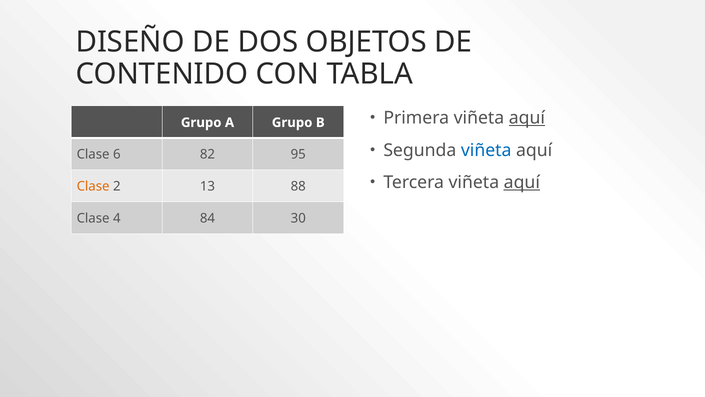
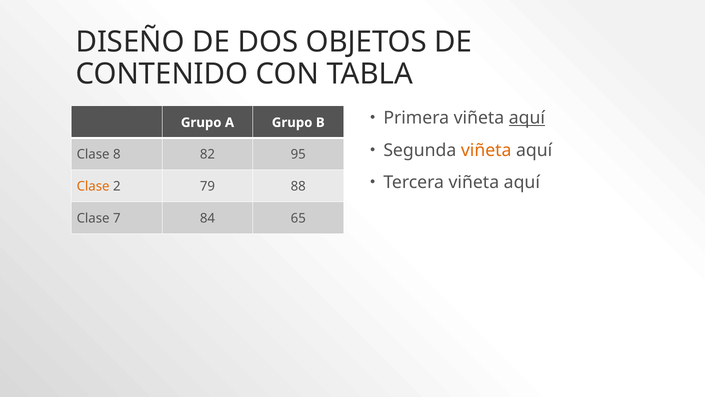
viñeta at (486, 150) colour: blue -> orange
6: 6 -> 8
aquí at (522, 182) underline: present -> none
13: 13 -> 79
4: 4 -> 7
30: 30 -> 65
